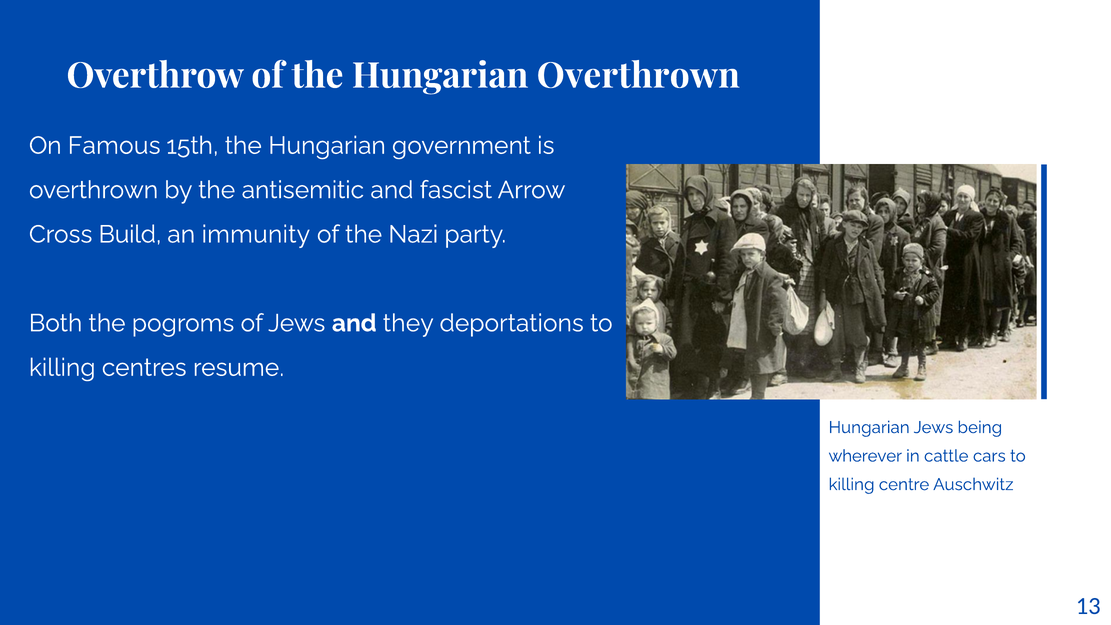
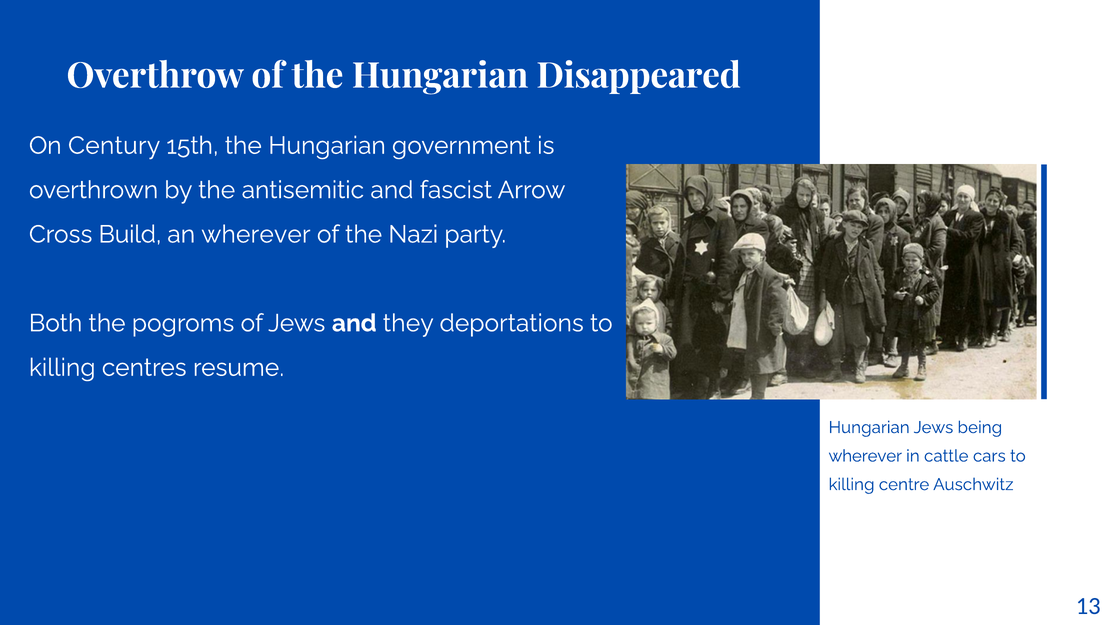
Hungarian Overthrown: Overthrown -> Disappeared
Famous: Famous -> Century
an immunity: immunity -> wherever
